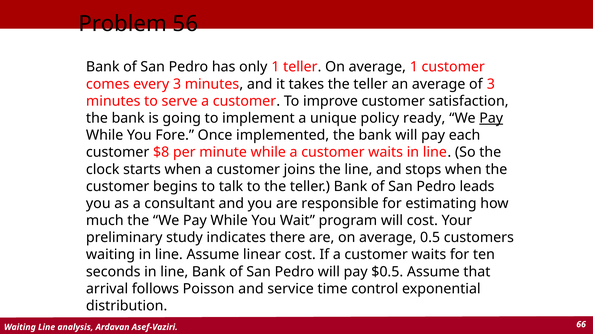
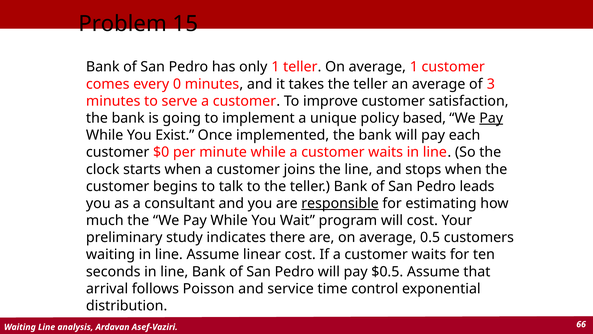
56: 56 -> 15
every 3: 3 -> 0
ready: ready -> based
Fore: Fore -> Exist
$8: $8 -> $0
responsible underline: none -> present
